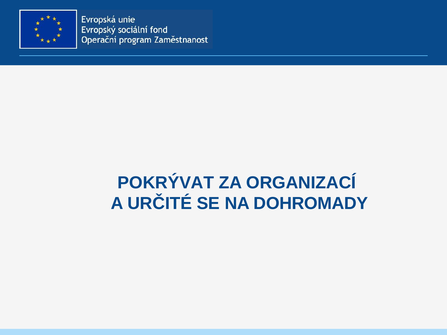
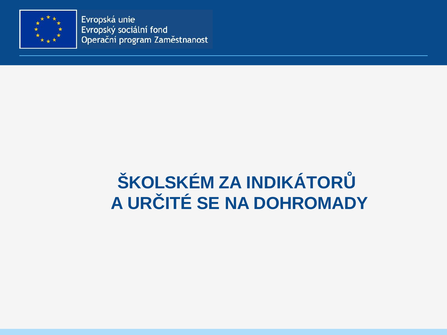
POKRÝVAT: POKRÝVAT -> ŠKOLSKÉM
ORGANIZACÍ: ORGANIZACÍ -> INDIKÁTORŮ
